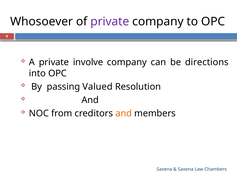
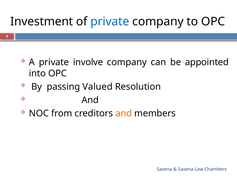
Whosoever: Whosoever -> Investment
private at (110, 22) colour: purple -> blue
directions: directions -> appointed
